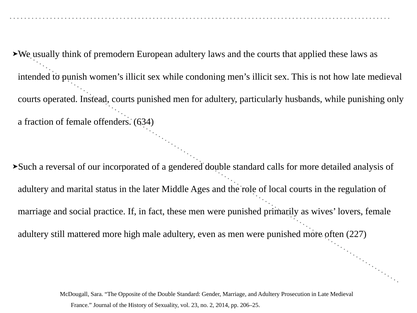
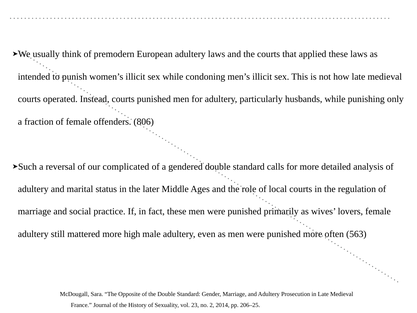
634: 634 -> 806
incorporated: incorporated -> complicated
227: 227 -> 563
